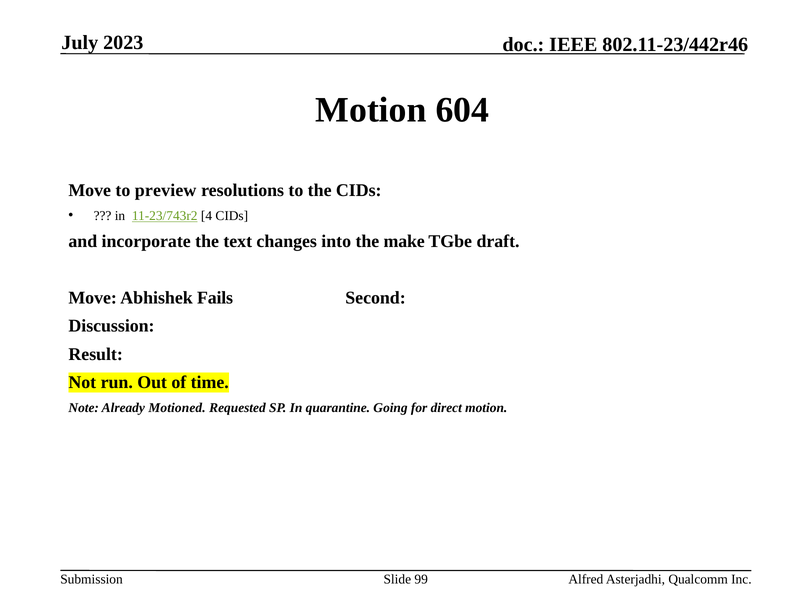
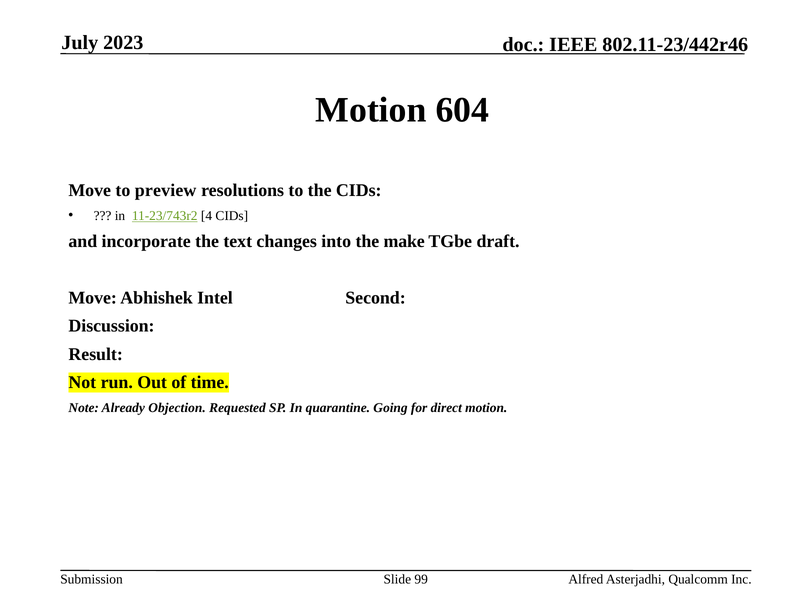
Fails: Fails -> Intel
Motioned: Motioned -> Objection
